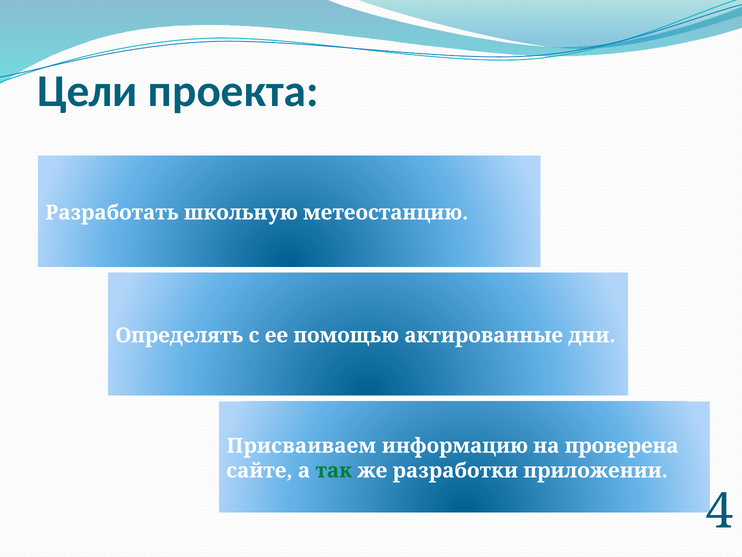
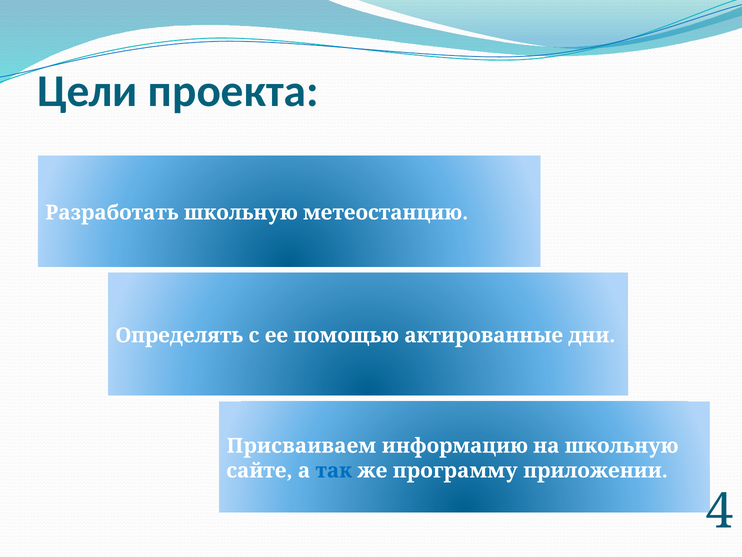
на проверена: проверена -> школьную
так colour: green -> blue
разработки: разработки -> программу
